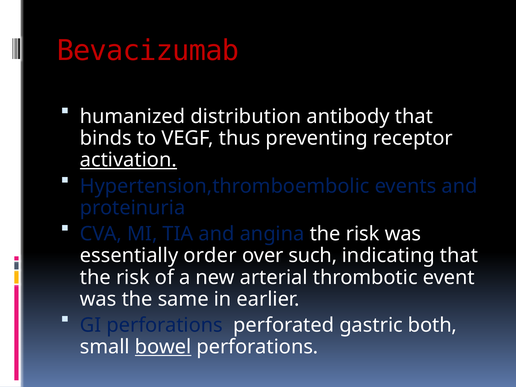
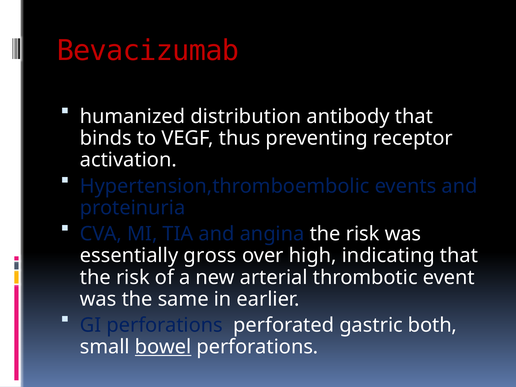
activation underline: present -> none
order: order -> gross
such: such -> high
